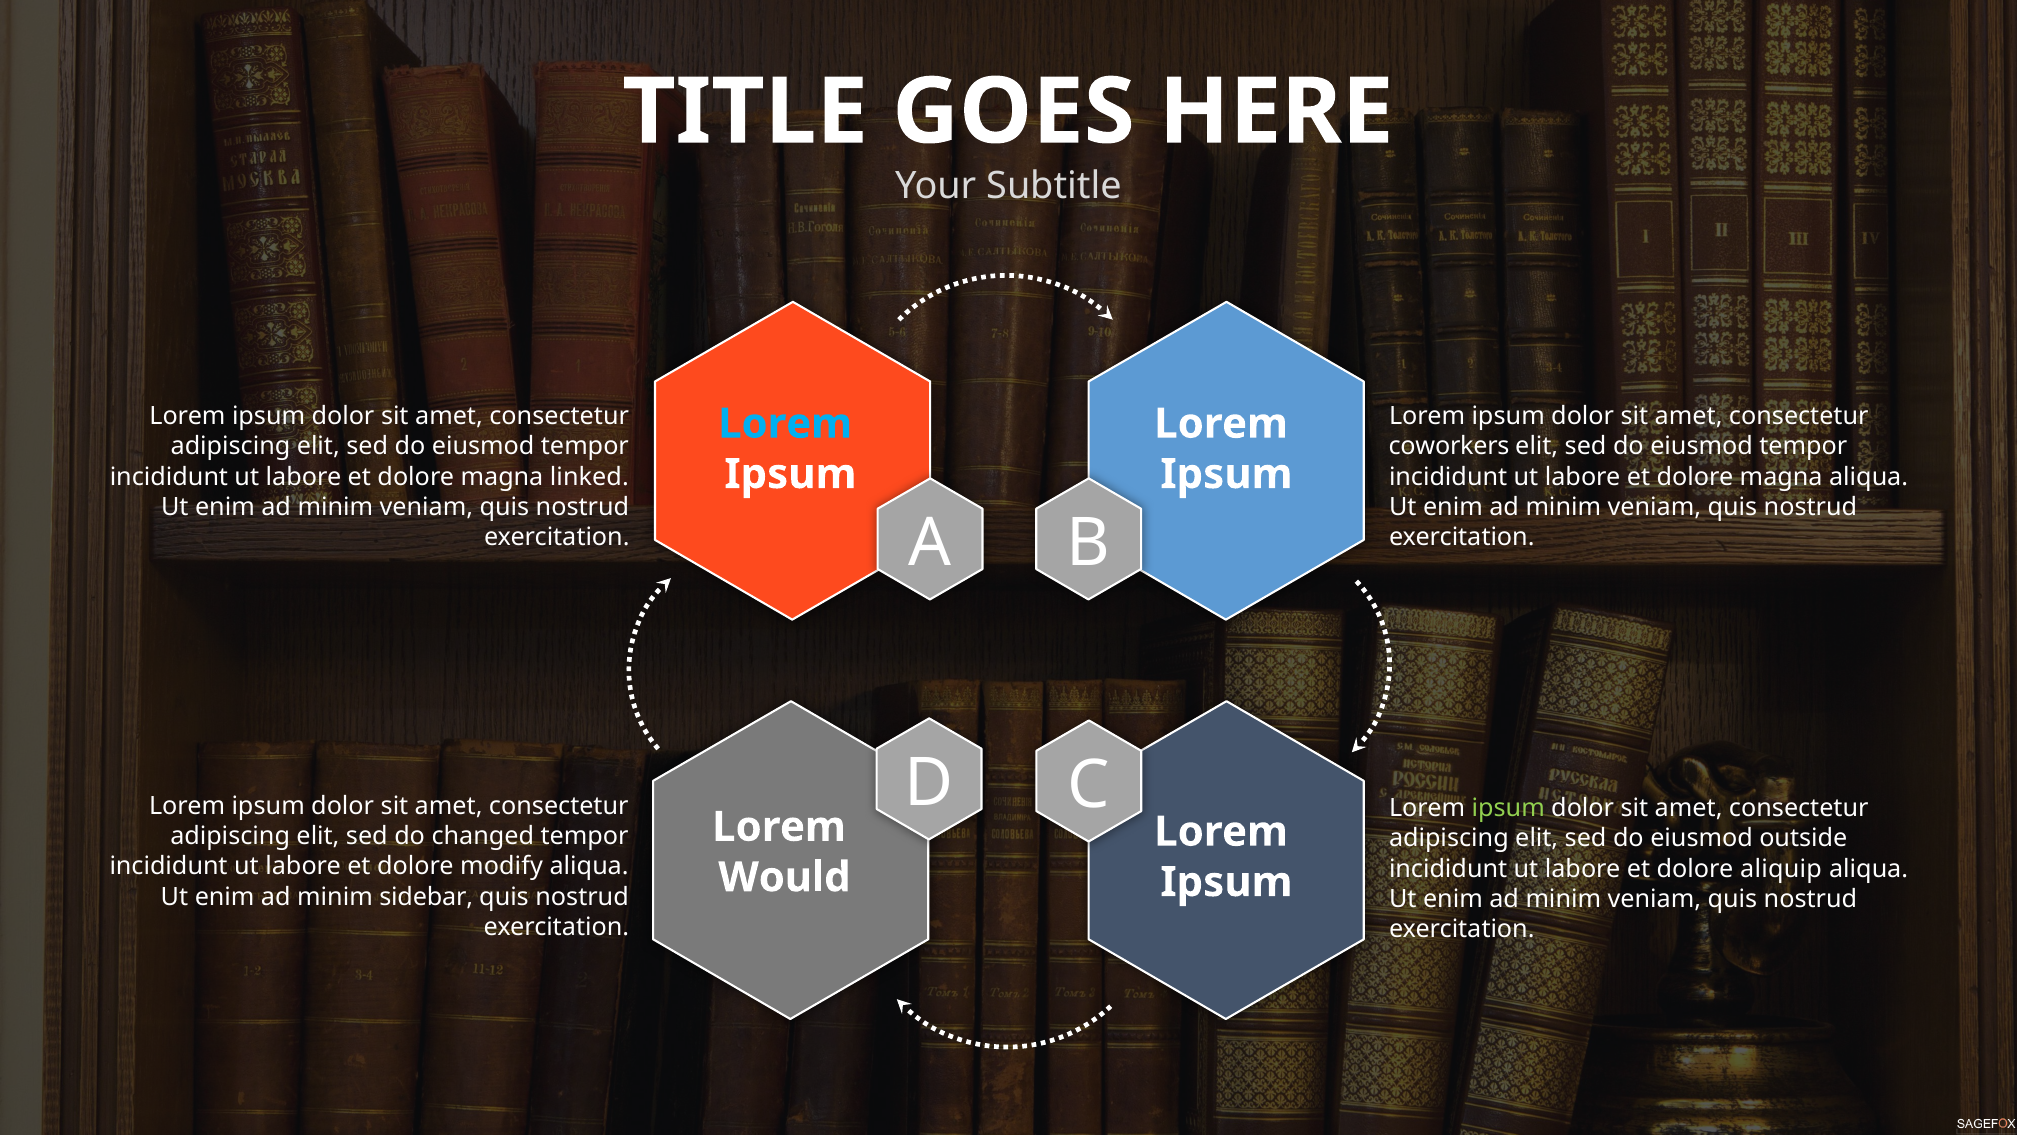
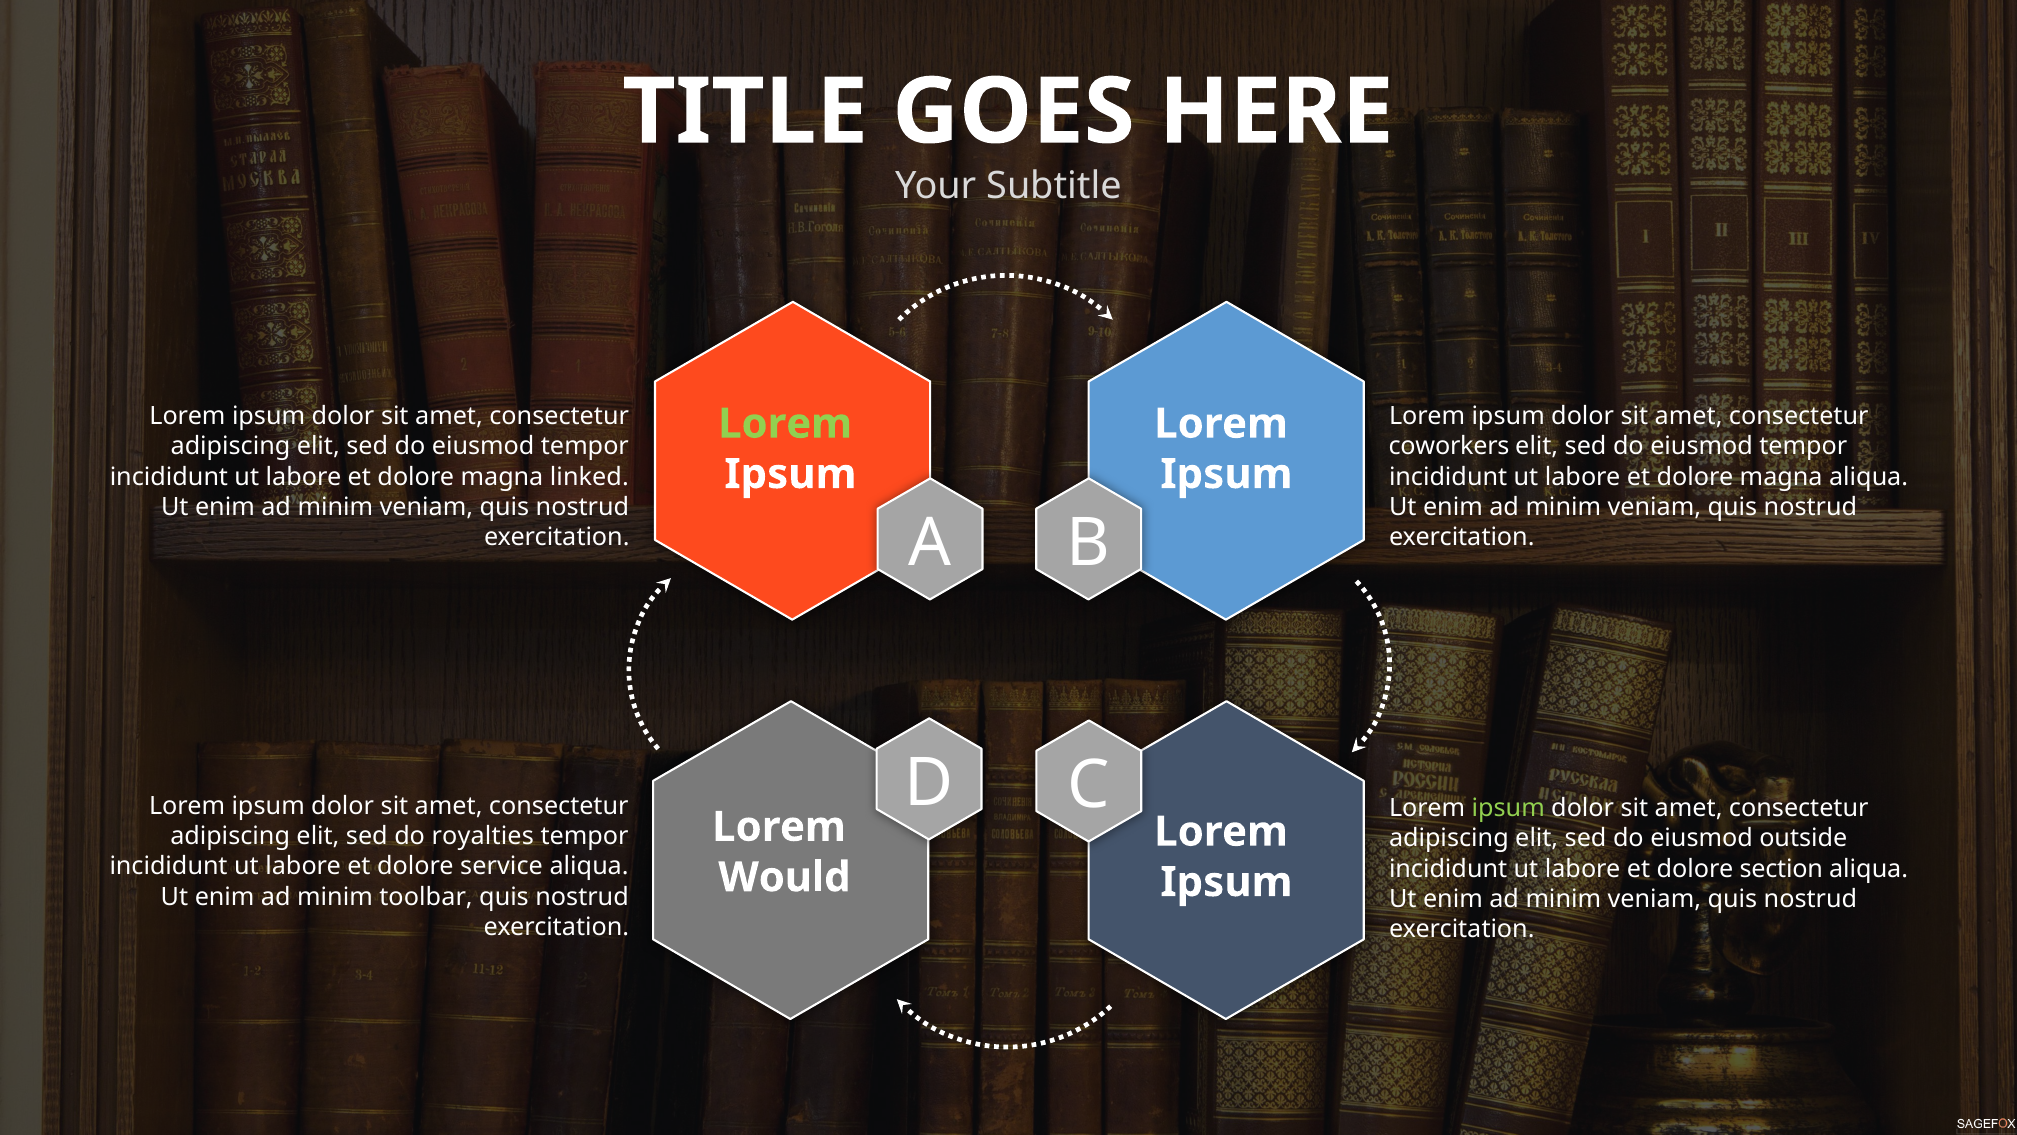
Lorem at (785, 424) colour: light blue -> light green
changed: changed -> royalties
modify: modify -> service
aliquip: aliquip -> section
sidebar: sidebar -> toolbar
